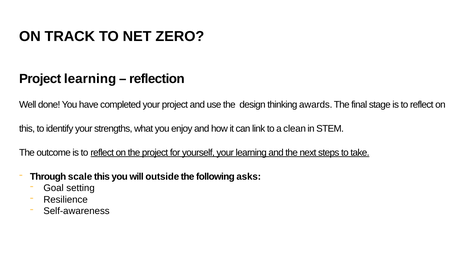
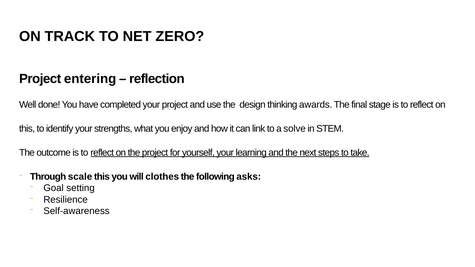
Project learning: learning -> entering
clean: clean -> solve
outside: outside -> clothes
